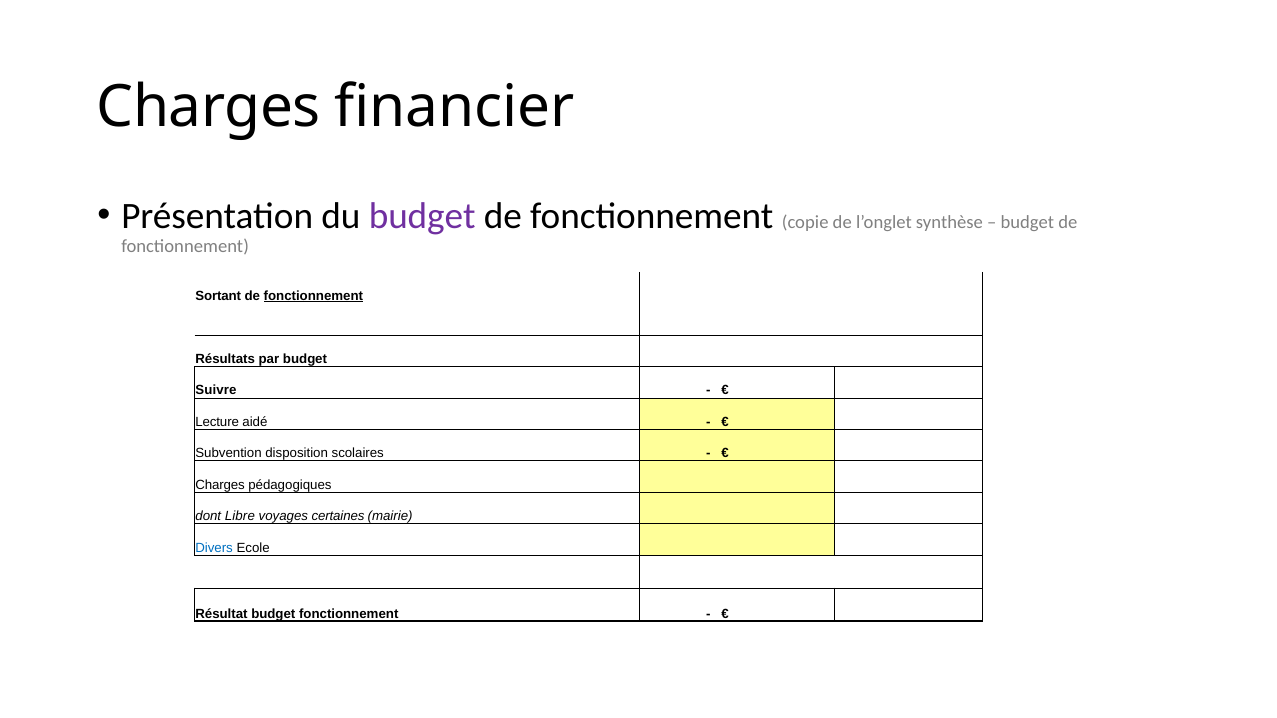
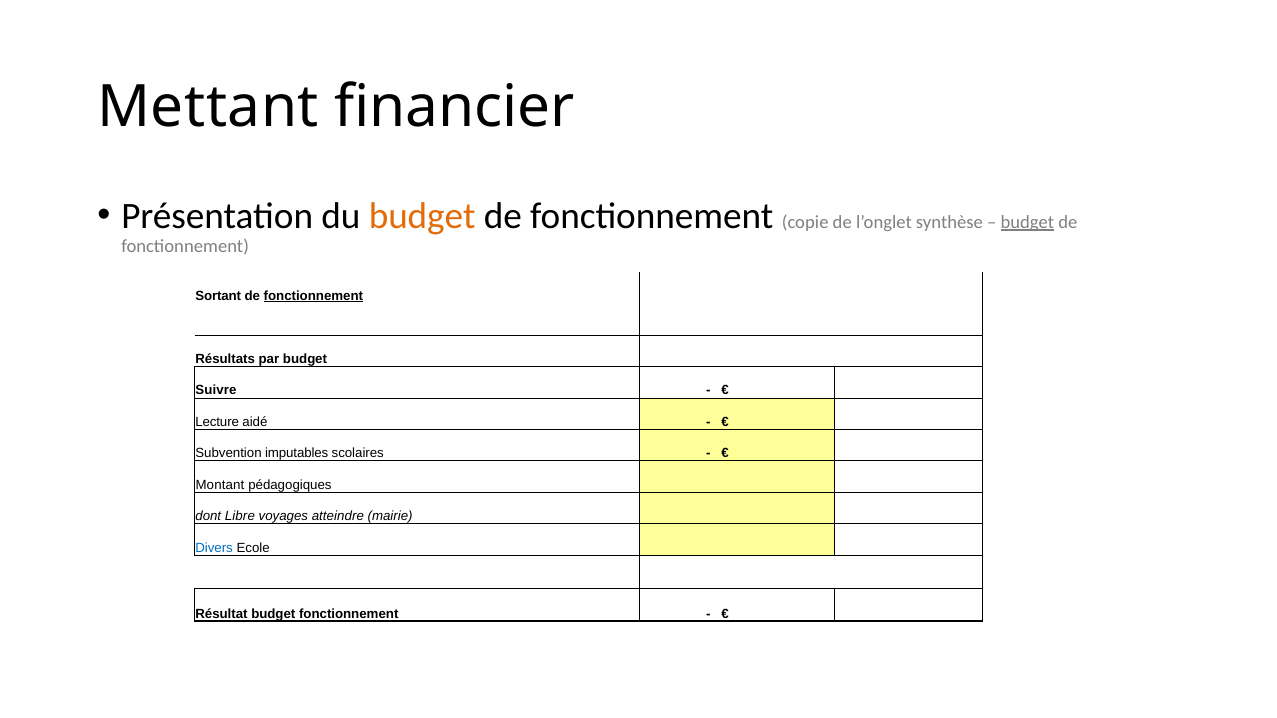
Charges at (209, 107): Charges -> Mettant
budget at (422, 216) colour: purple -> orange
budget at (1027, 222) underline: none -> present
disposition: disposition -> imputables
Charges at (220, 485): Charges -> Montant
certaines: certaines -> atteindre
